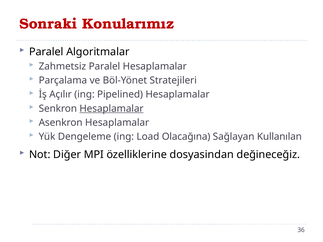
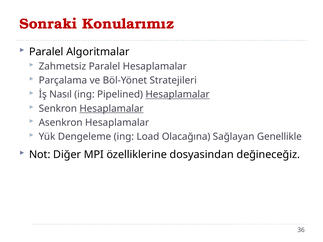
Açılır: Açılır -> Nasıl
Hesaplamalar at (178, 95) underline: none -> present
Kullanılan: Kullanılan -> Genellikle
